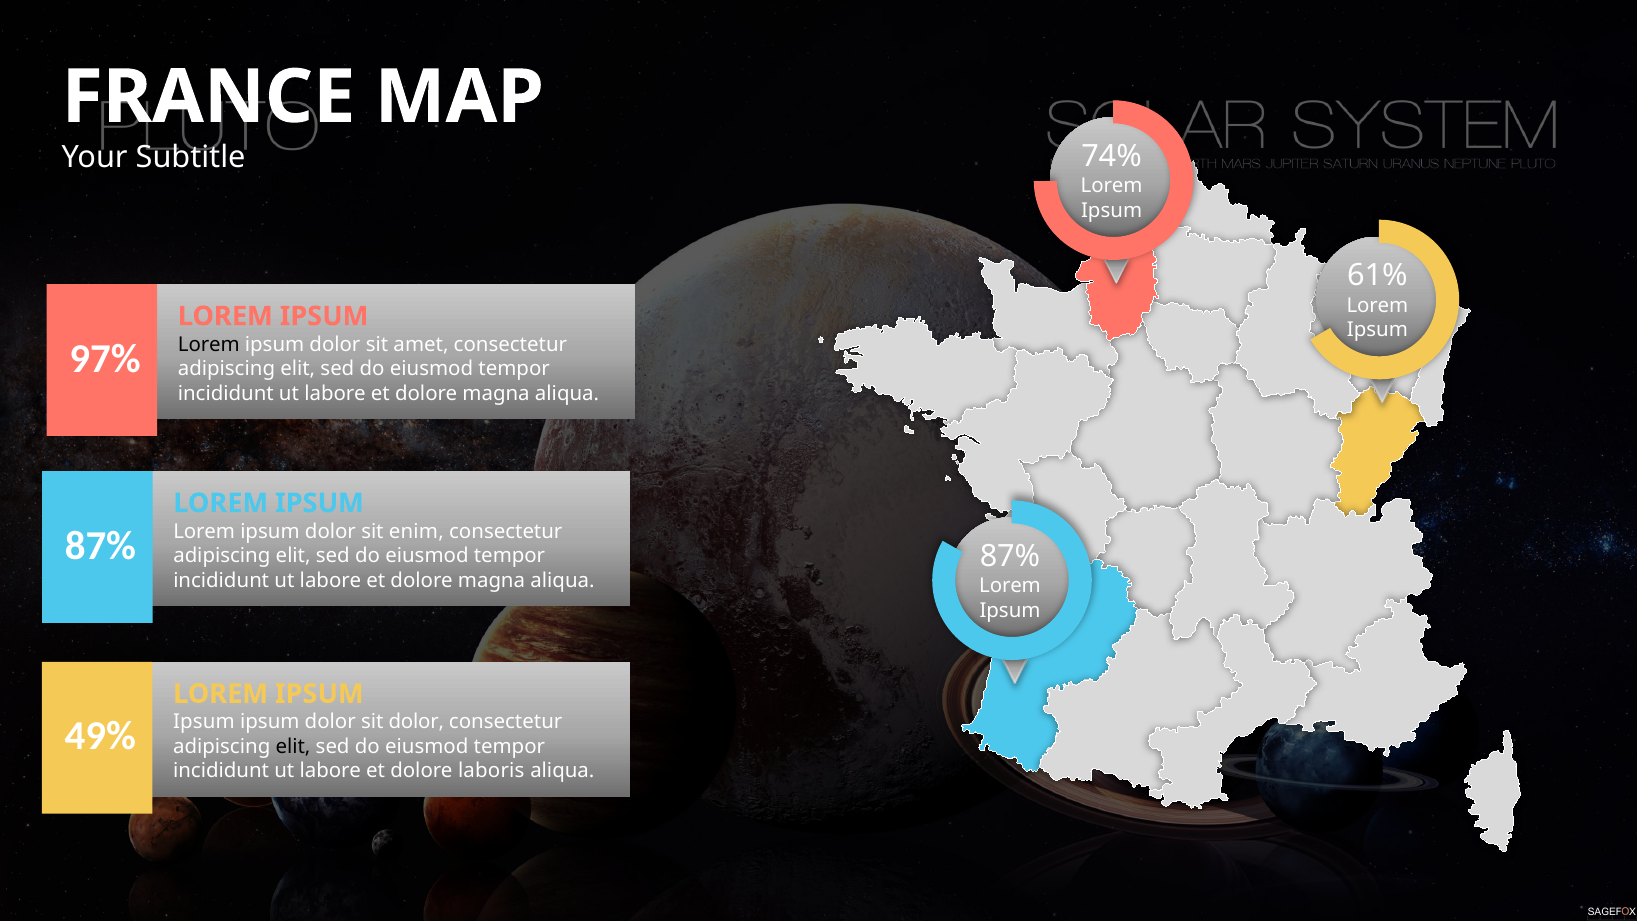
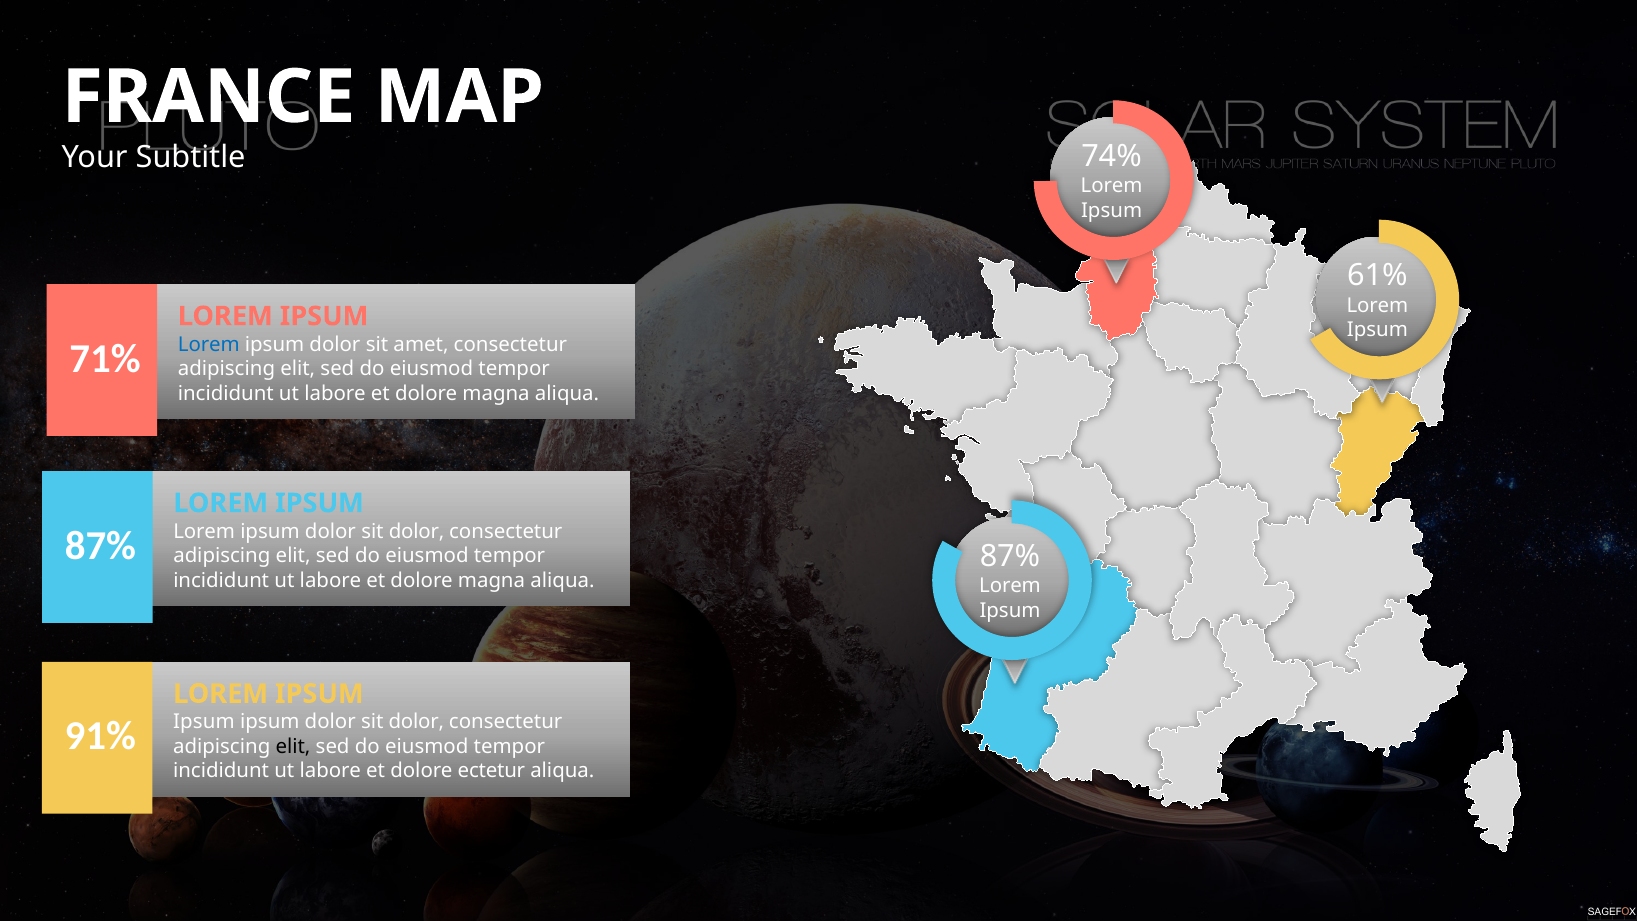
Lorem at (209, 344) colour: black -> blue
97%: 97% -> 71%
enim at (416, 531): enim -> dolor
49%: 49% -> 91%
laboris: laboris -> ectetur
